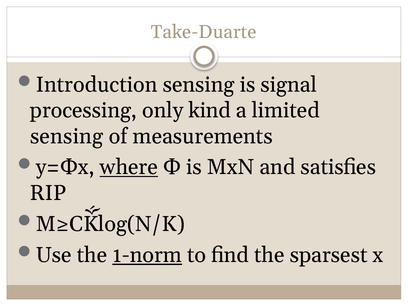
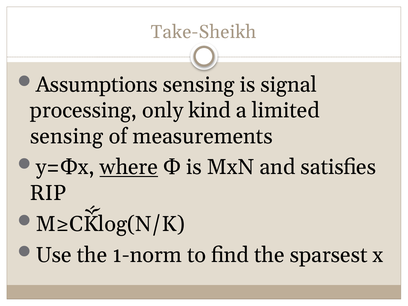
Take-Duarte: Take-Duarte -> Take-Sheikh
Introduction: Introduction -> Assumptions
1-norm underline: present -> none
